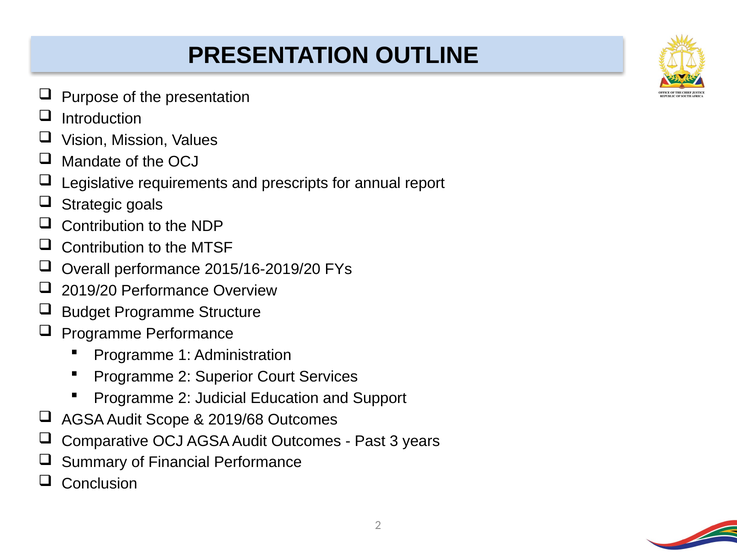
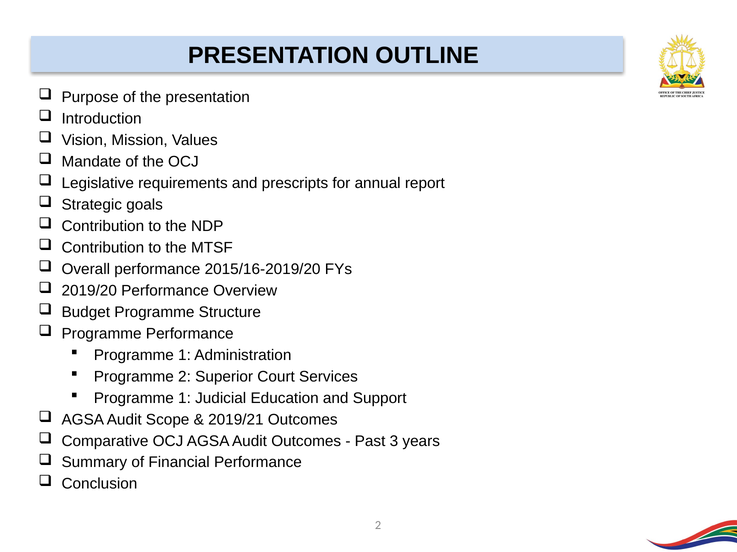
2 at (184, 399): 2 -> 1
2019/68: 2019/68 -> 2019/21
